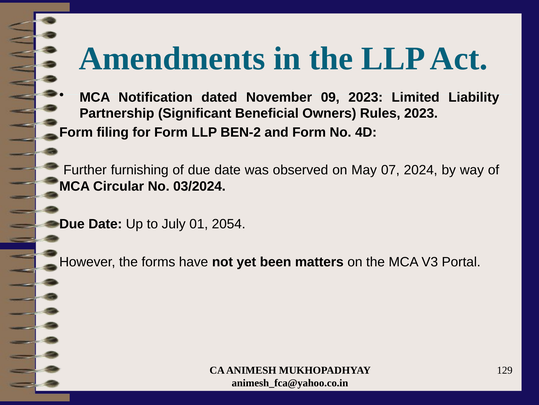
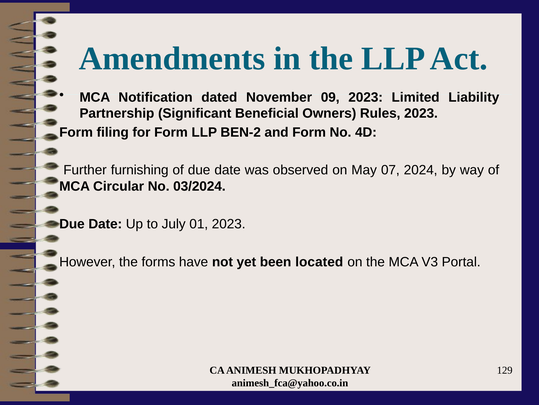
01 2054: 2054 -> 2023
matters: matters -> located
